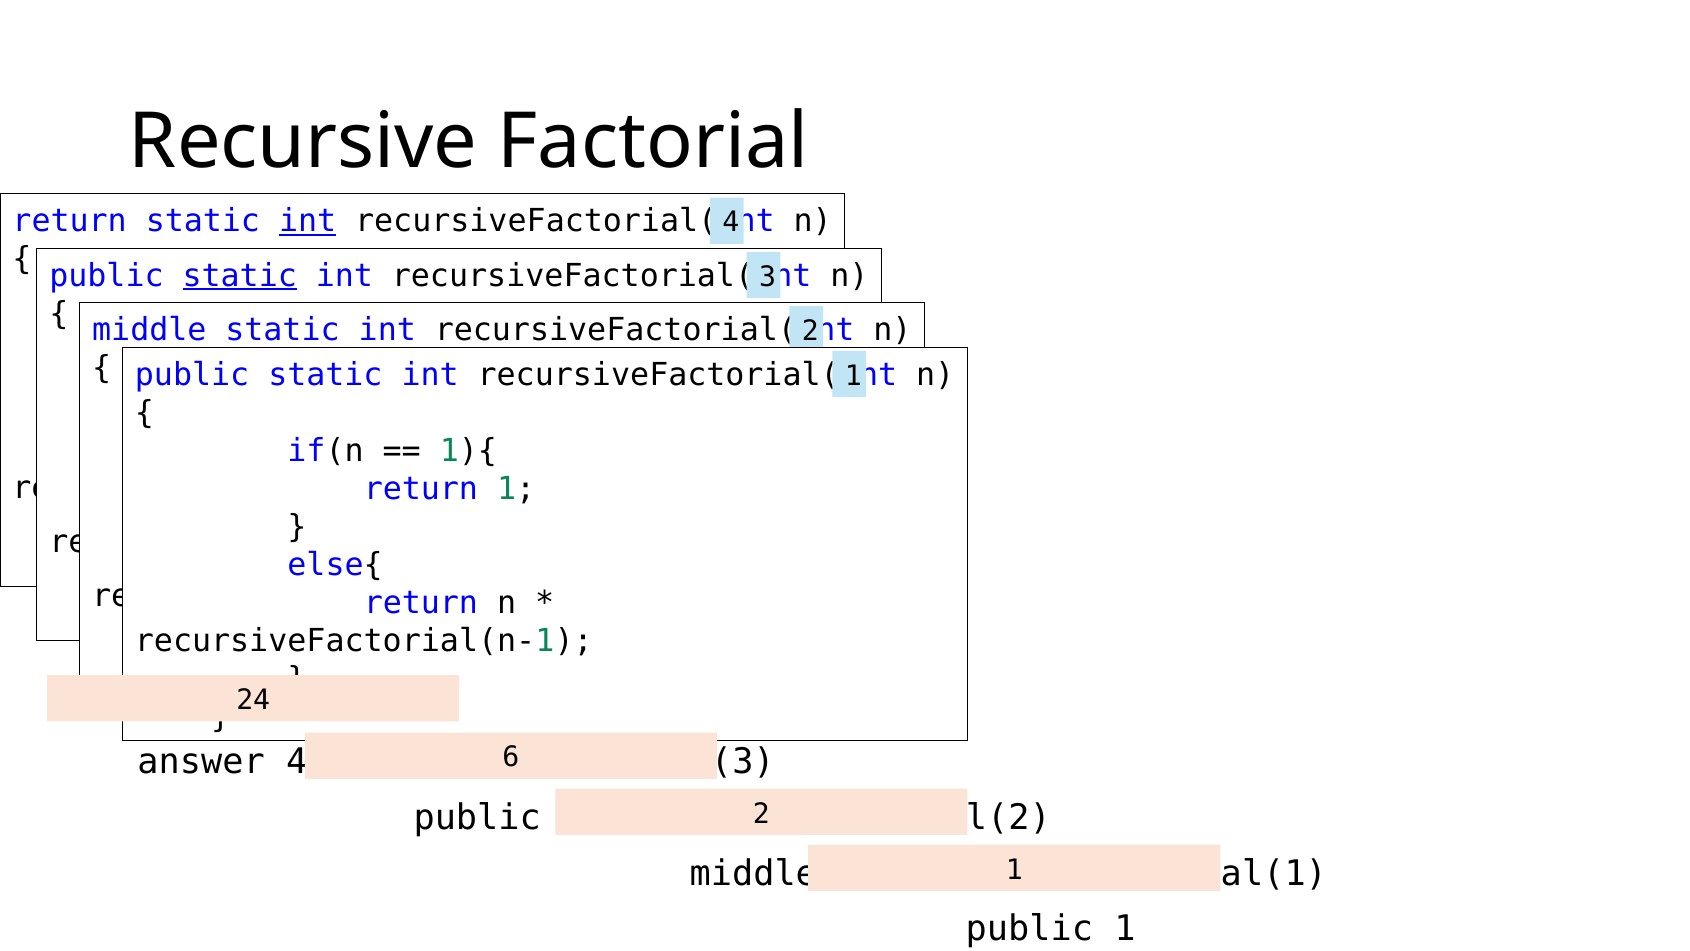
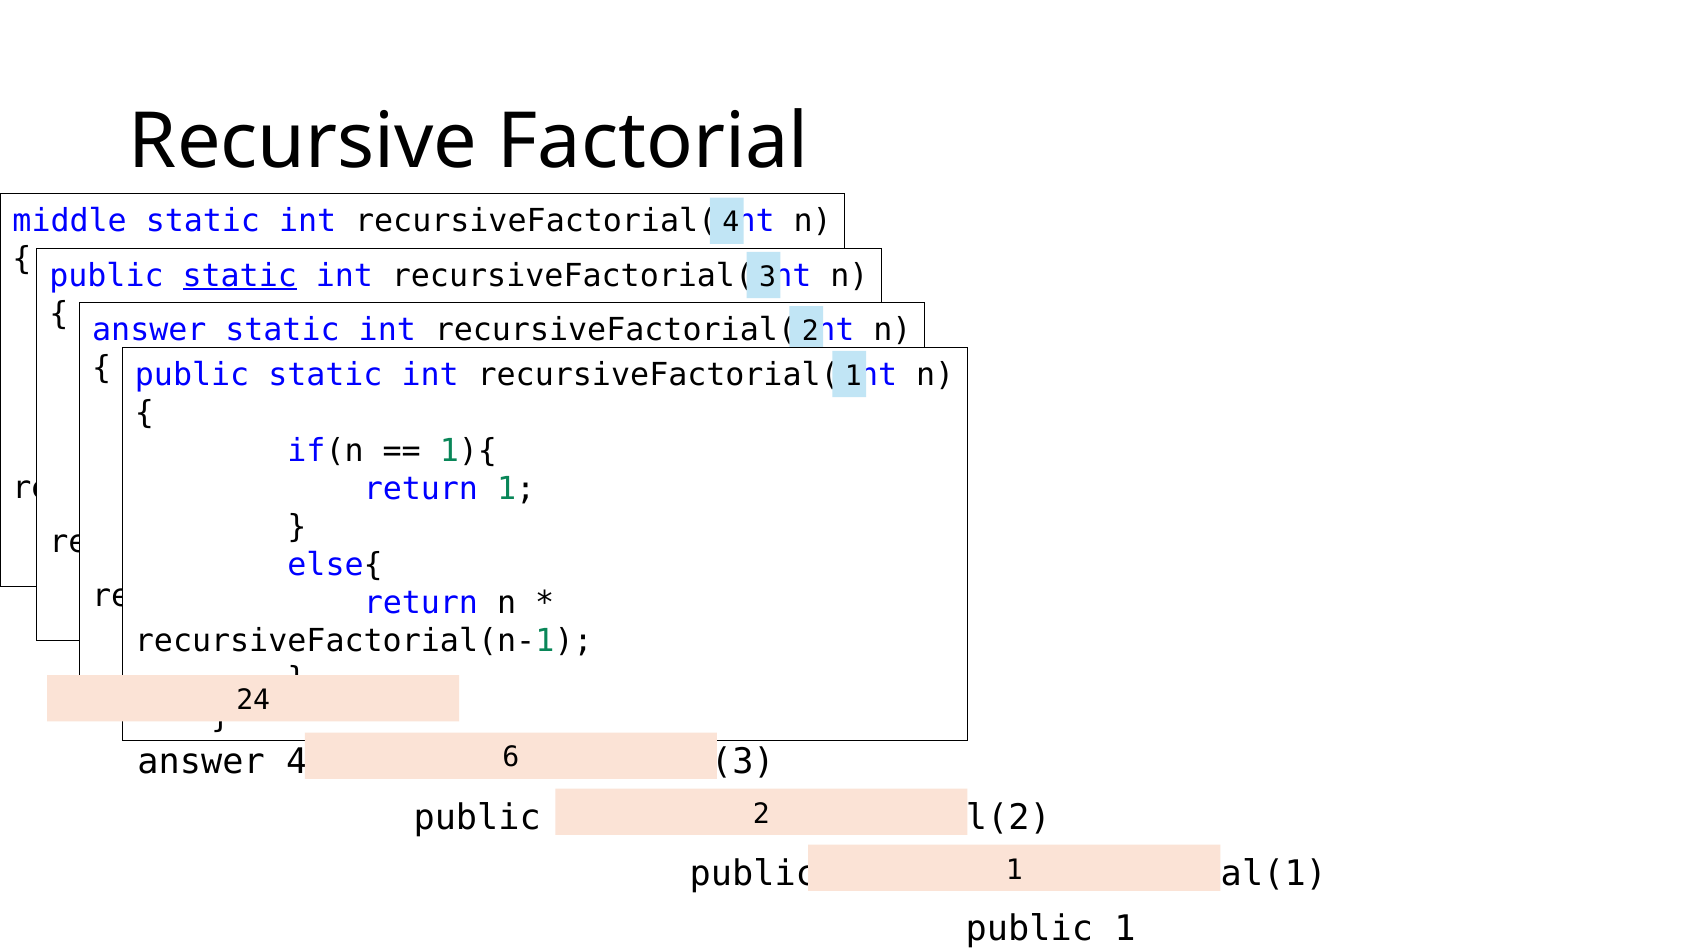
return at (70, 221): return -> middle
int at (308, 221) underline: present -> none
middle at (149, 330): middle -> answer
middle at (753, 873): middle -> public
